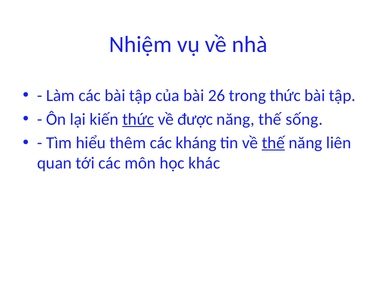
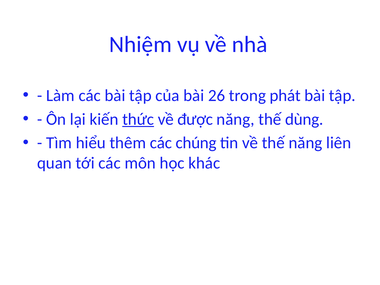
trong thức: thức -> phát
sống: sống -> dùng
kháng: kháng -> chúng
thế at (273, 143) underline: present -> none
